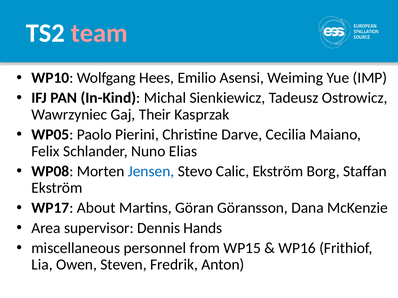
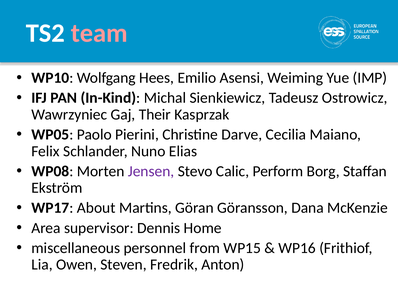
Jensen colour: blue -> purple
Calic Ekström: Ekström -> Perform
Hands: Hands -> Home
